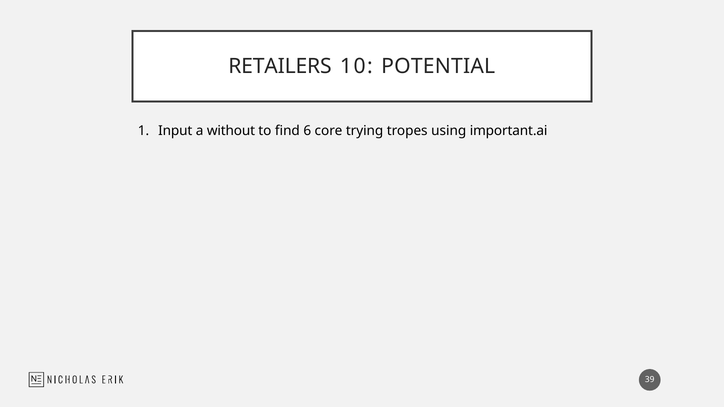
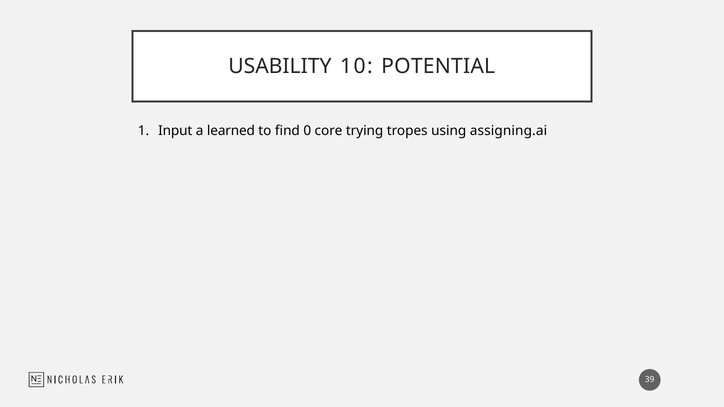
RETAILERS: RETAILERS -> USABILITY
without: without -> learned
6: 6 -> 0
important.ai: important.ai -> assigning.ai
